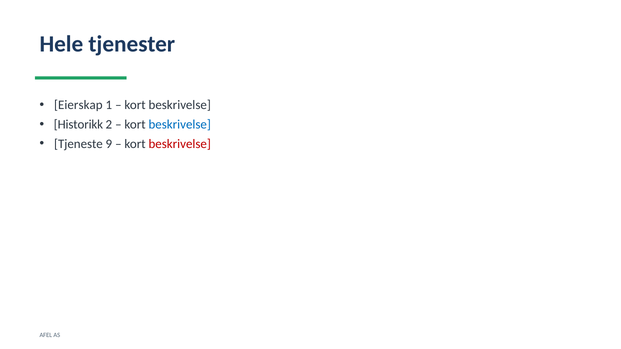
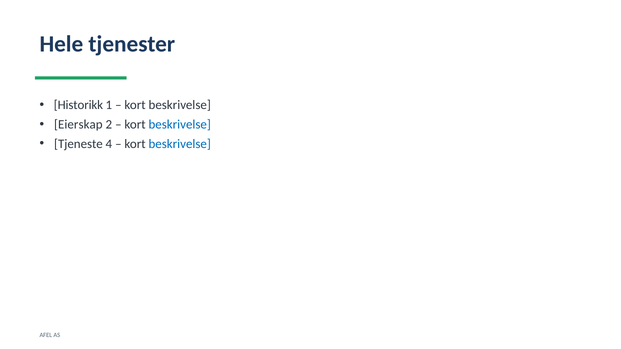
Eierskap: Eierskap -> Historikk
Historikk: Historikk -> Eierskap
9: 9 -> 4
beskrivelse at (180, 144) colour: red -> blue
